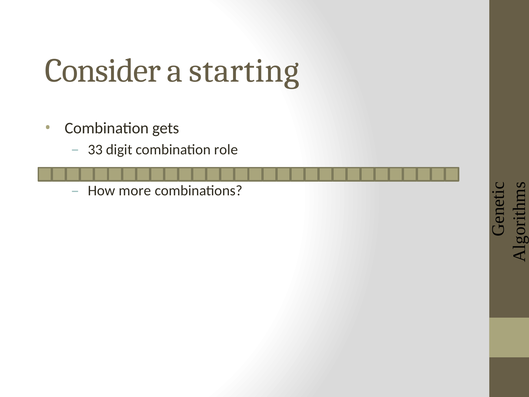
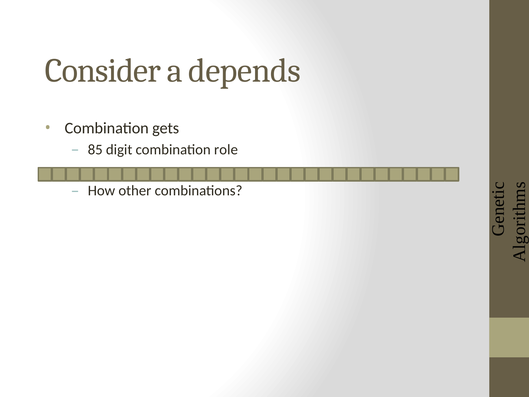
starting: starting -> depends
33: 33 -> 85
more: more -> other
